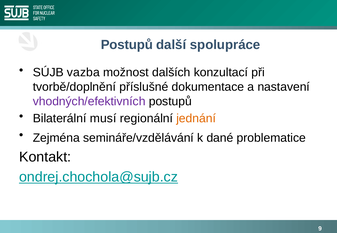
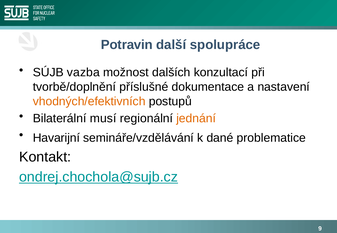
Postupů at (127, 45): Postupů -> Potravin
vhodných/efektivních colour: purple -> orange
Zejména: Zejména -> Havarijní
